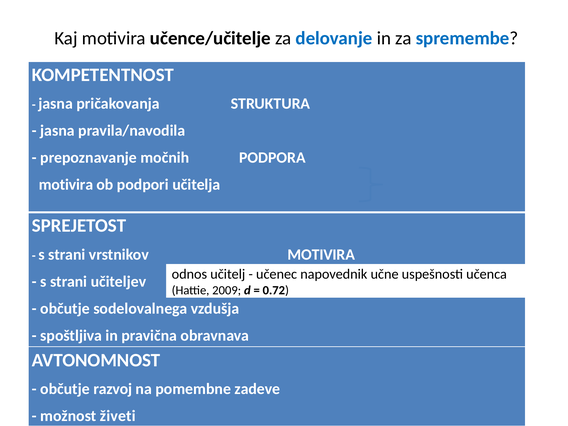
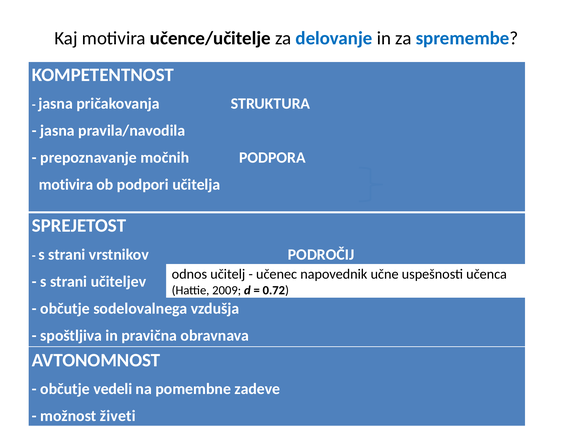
vrstnikov MOTIVIRA: MOTIVIRA -> PODROČIJ
razvoj: razvoj -> vedeli
